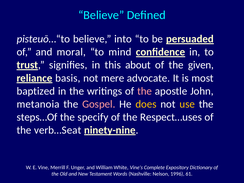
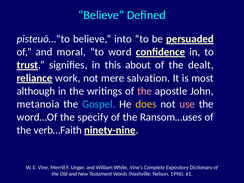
mind: mind -> word
given: given -> dealt
basis: basis -> work
advocate: advocate -> salvation
baptized: baptized -> although
Gospel colour: pink -> light blue
use colour: yellow -> pink
steps…Of: steps…Of -> word…Of
Respect…uses: Respect…uses -> Ransom…uses
verb…Seat: verb…Seat -> verb…Faith
